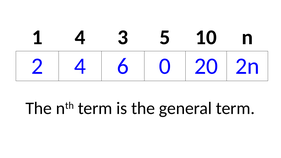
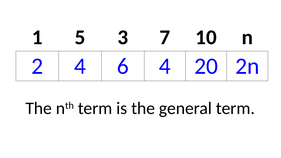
1 4: 4 -> 5
5: 5 -> 7
6 0: 0 -> 4
